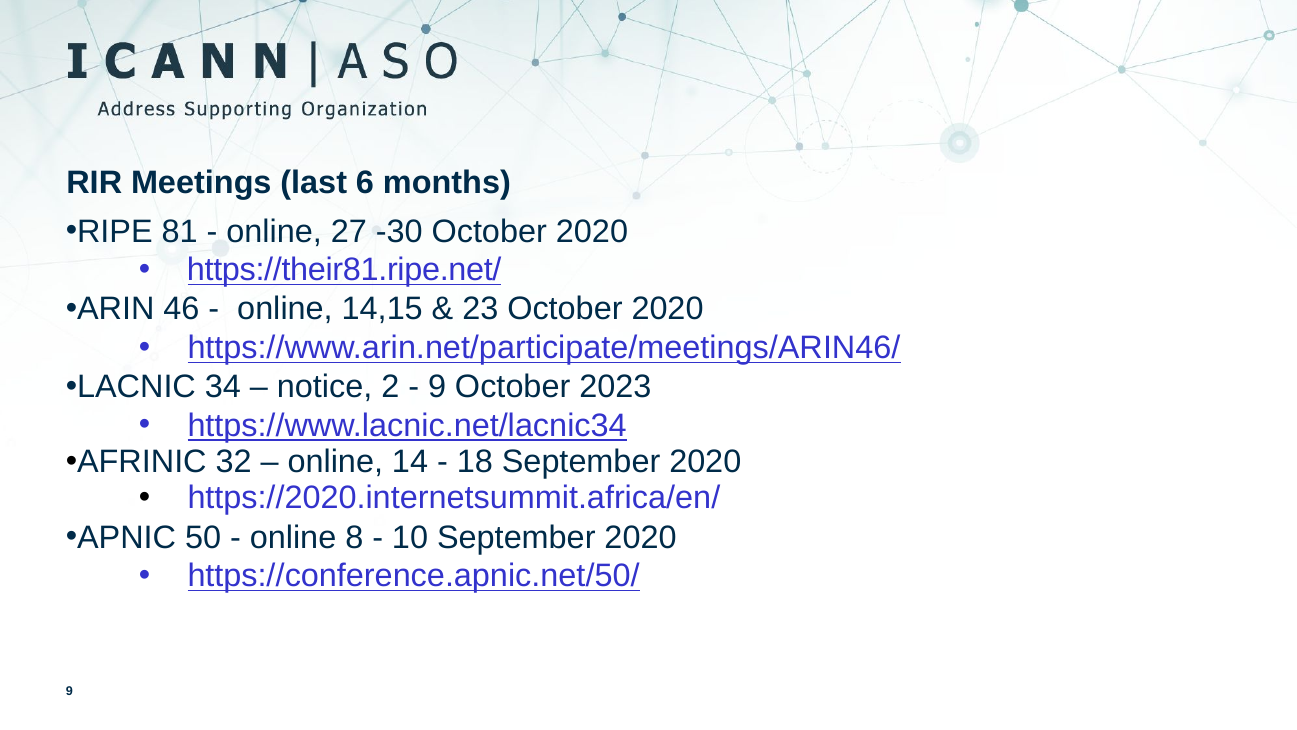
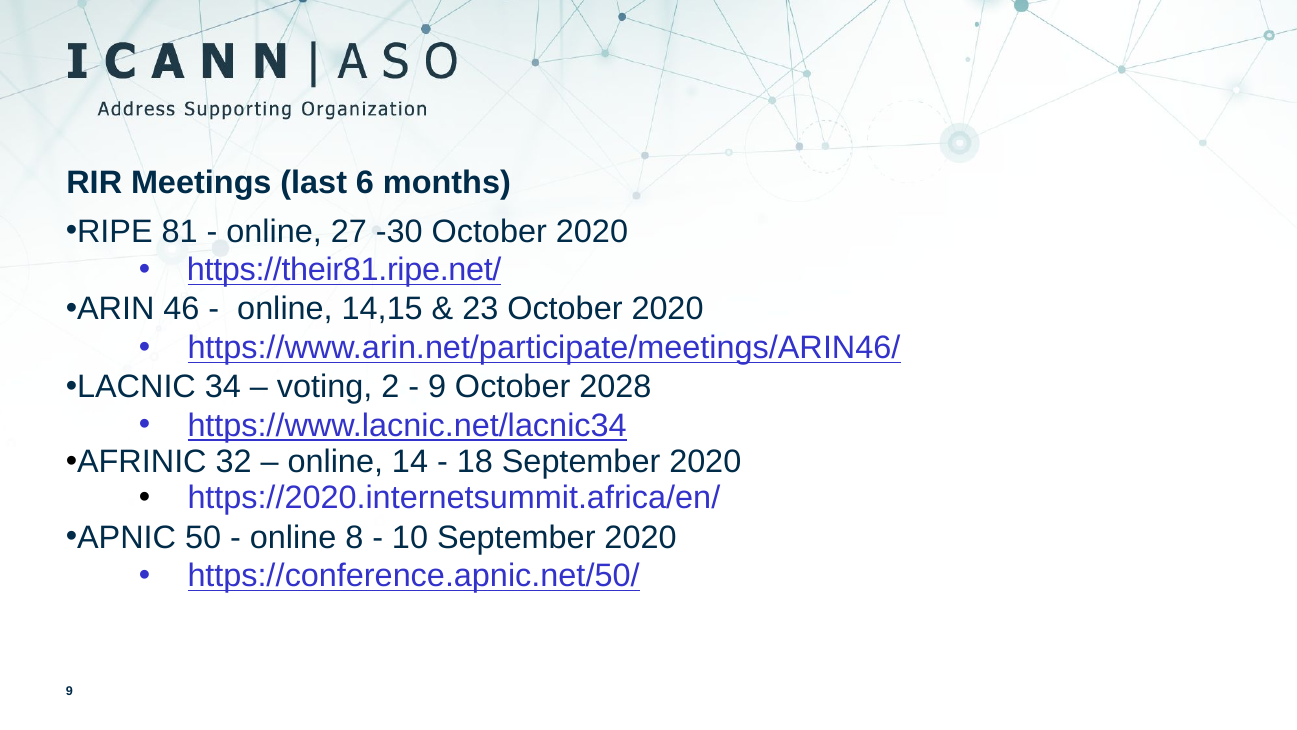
notice: notice -> voting
2023: 2023 -> 2028
